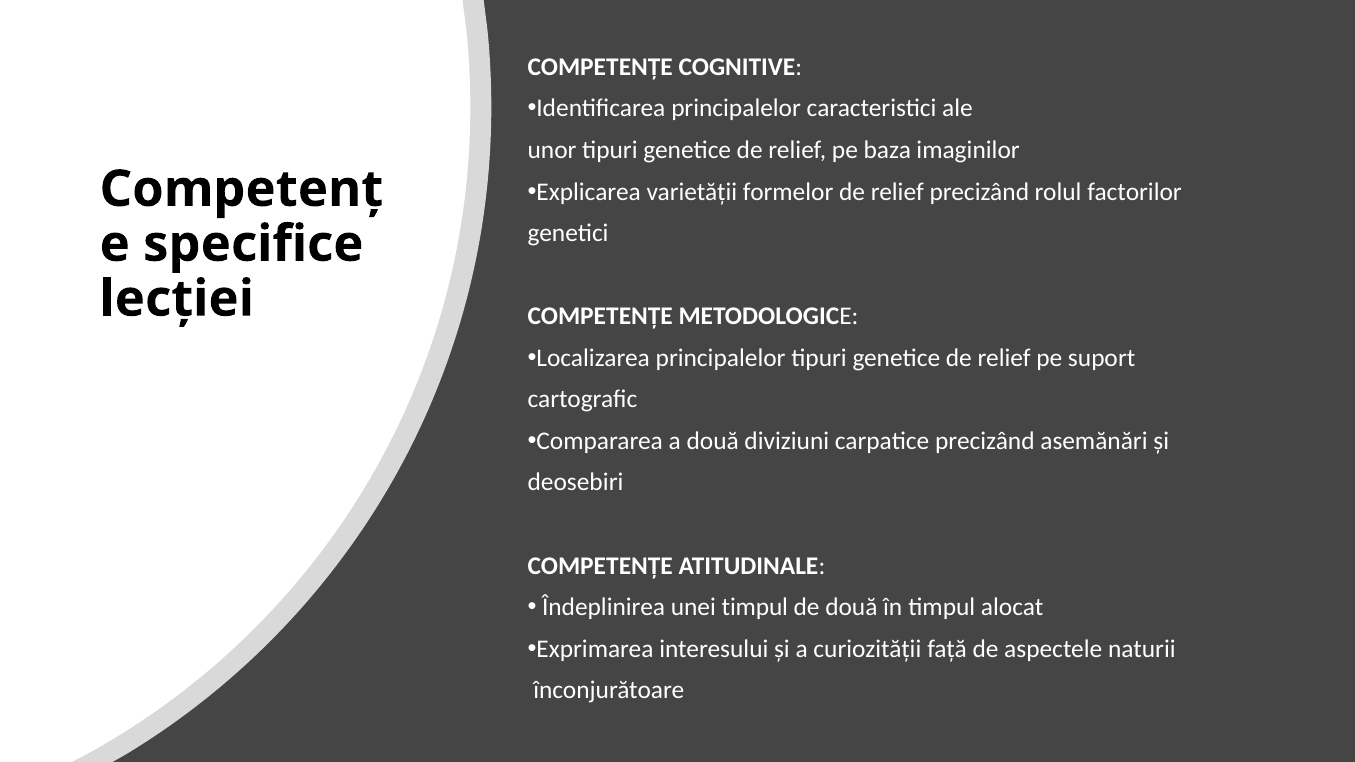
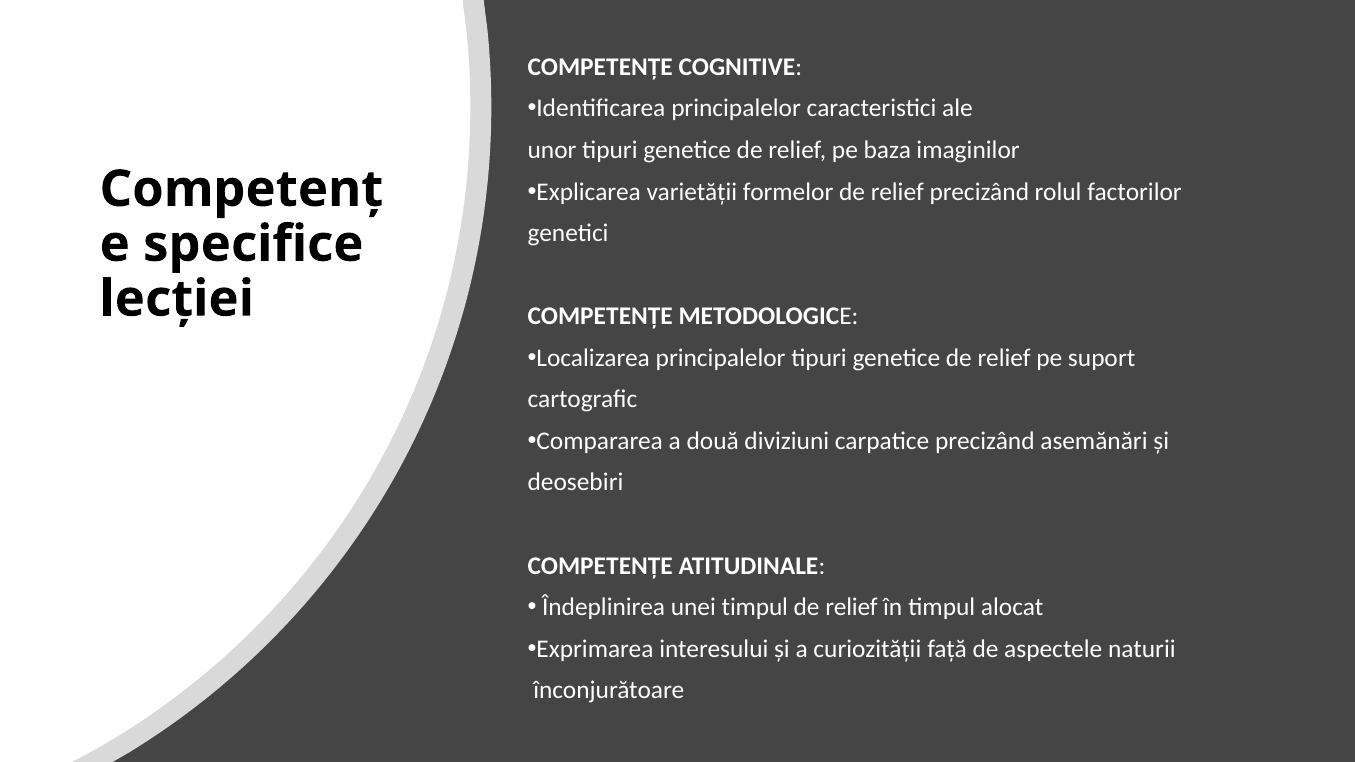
două at (851, 607): două -> relief
